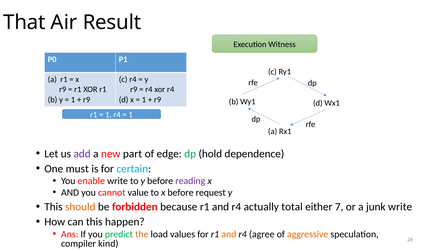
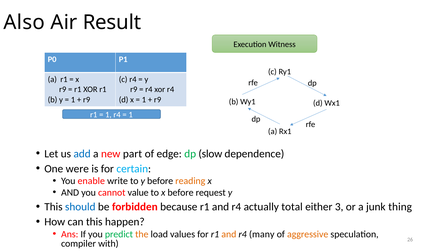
That: That -> Also
add colour: purple -> blue
hold: hold -> slow
must: must -> were
reading colour: purple -> orange
should colour: orange -> blue
7: 7 -> 3
junk write: write -> thing
agree: agree -> many
kind: kind -> with
